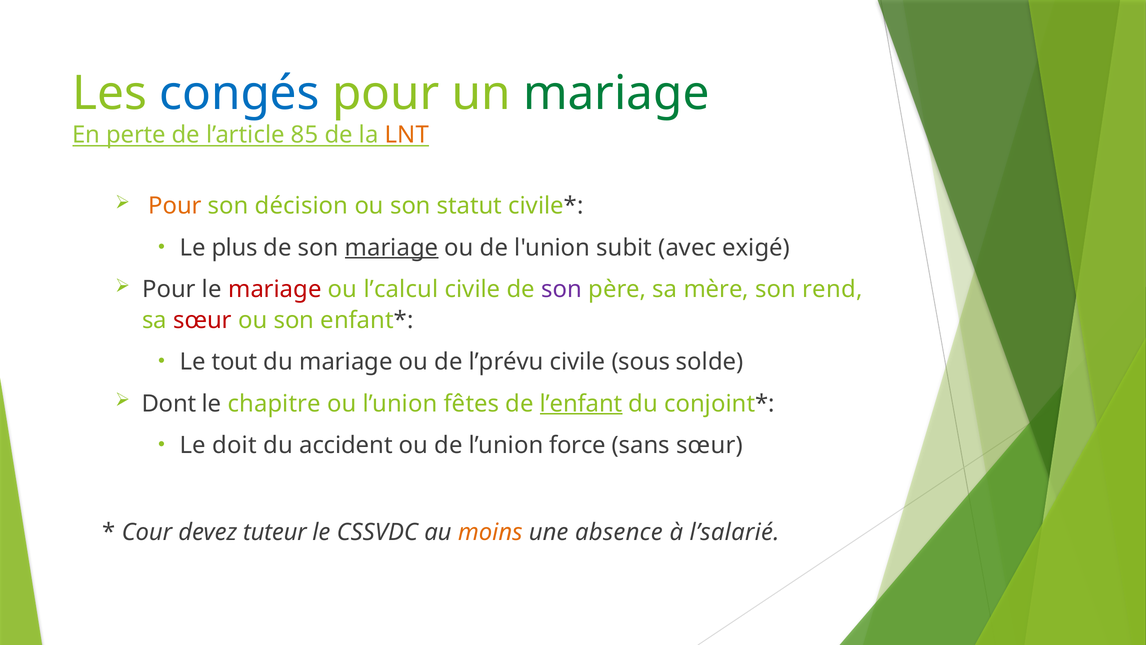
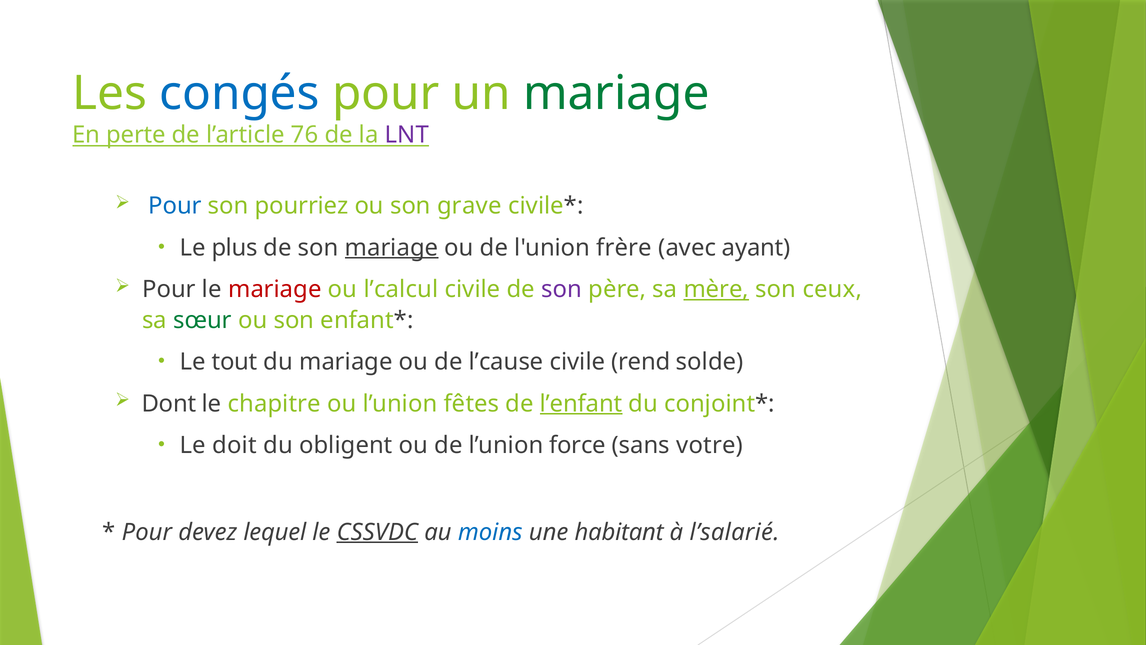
85: 85 -> 76
LNT colour: orange -> purple
Pour at (175, 206) colour: orange -> blue
décision: décision -> pourriez
statut: statut -> grave
subit: subit -> frère
exigé: exigé -> ayant
mère underline: none -> present
rend: rend -> ceux
sœur at (203, 320) colour: red -> green
l’prévu: l’prévu -> l’cause
sous: sous -> rend
accident: accident -> obligent
sans sœur: sœur -> votre
Cour at (147, 532): Cour -> Pour
tuteur: tuteur -> lequel
CSSVDC underline: none -> present
moins colour: orange -> blue
absence: absence -> habitant
